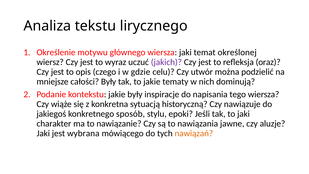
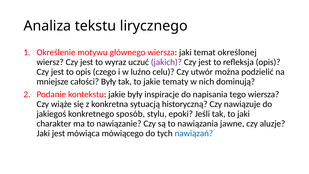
refleksja oraz: oraz -> opis
gdzie: gdzie -> luźno
wybrana: wybrana -> mówiąca
nawiązań colour: orange -> blue
